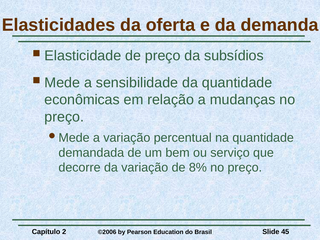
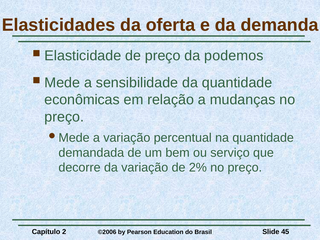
subsídios: subsídios -> podemos
8%: 8% -> 2%
